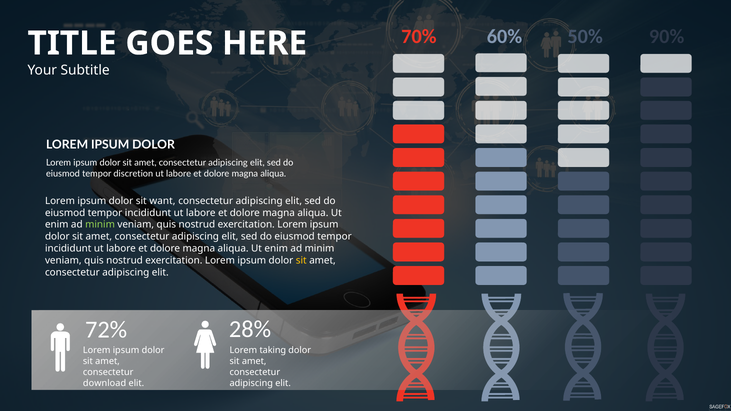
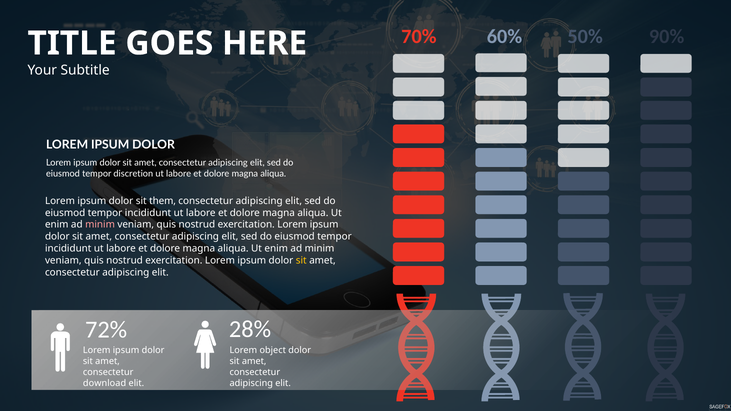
want: want -> them
minim at (100, 225) colour: light green -> pink
taking: taking -> object
